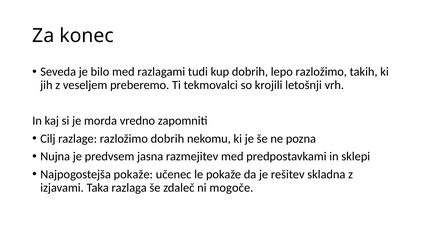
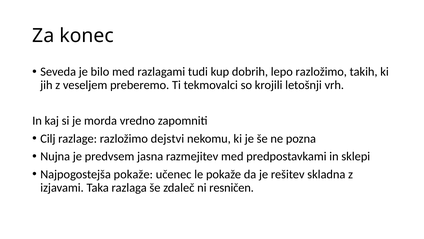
razložimo dobrih: dobrih -> dejstvi
mogoče: mogoče -> resničen
